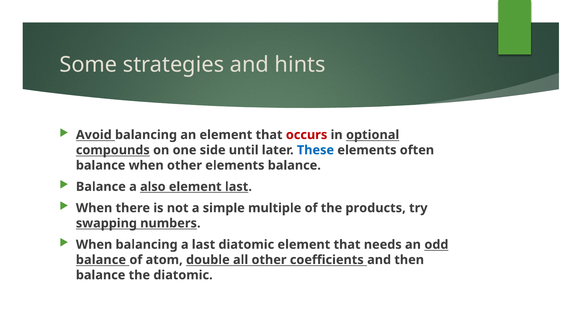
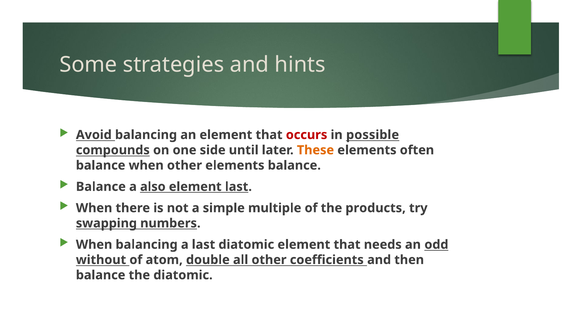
optional: optional -> possible
These colour: blue -> orange
balance at (101, 260): balance -> without
